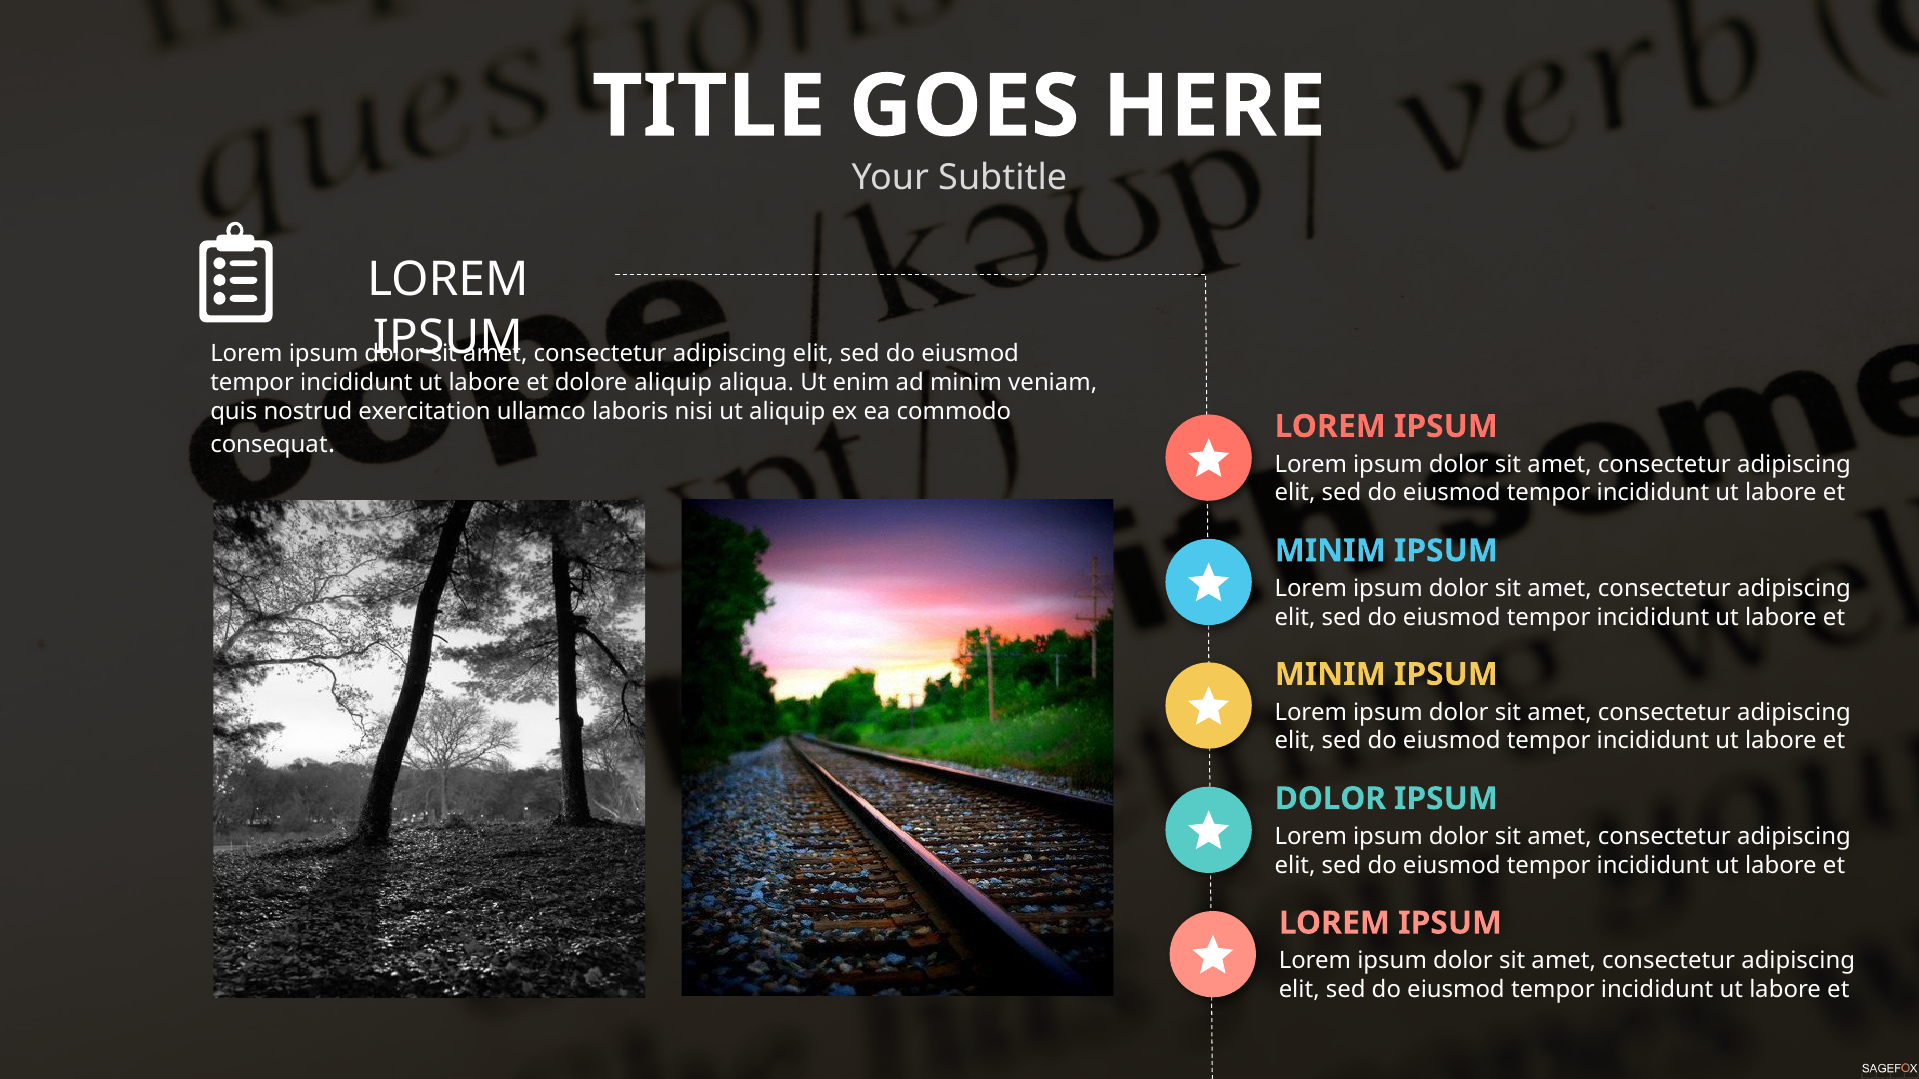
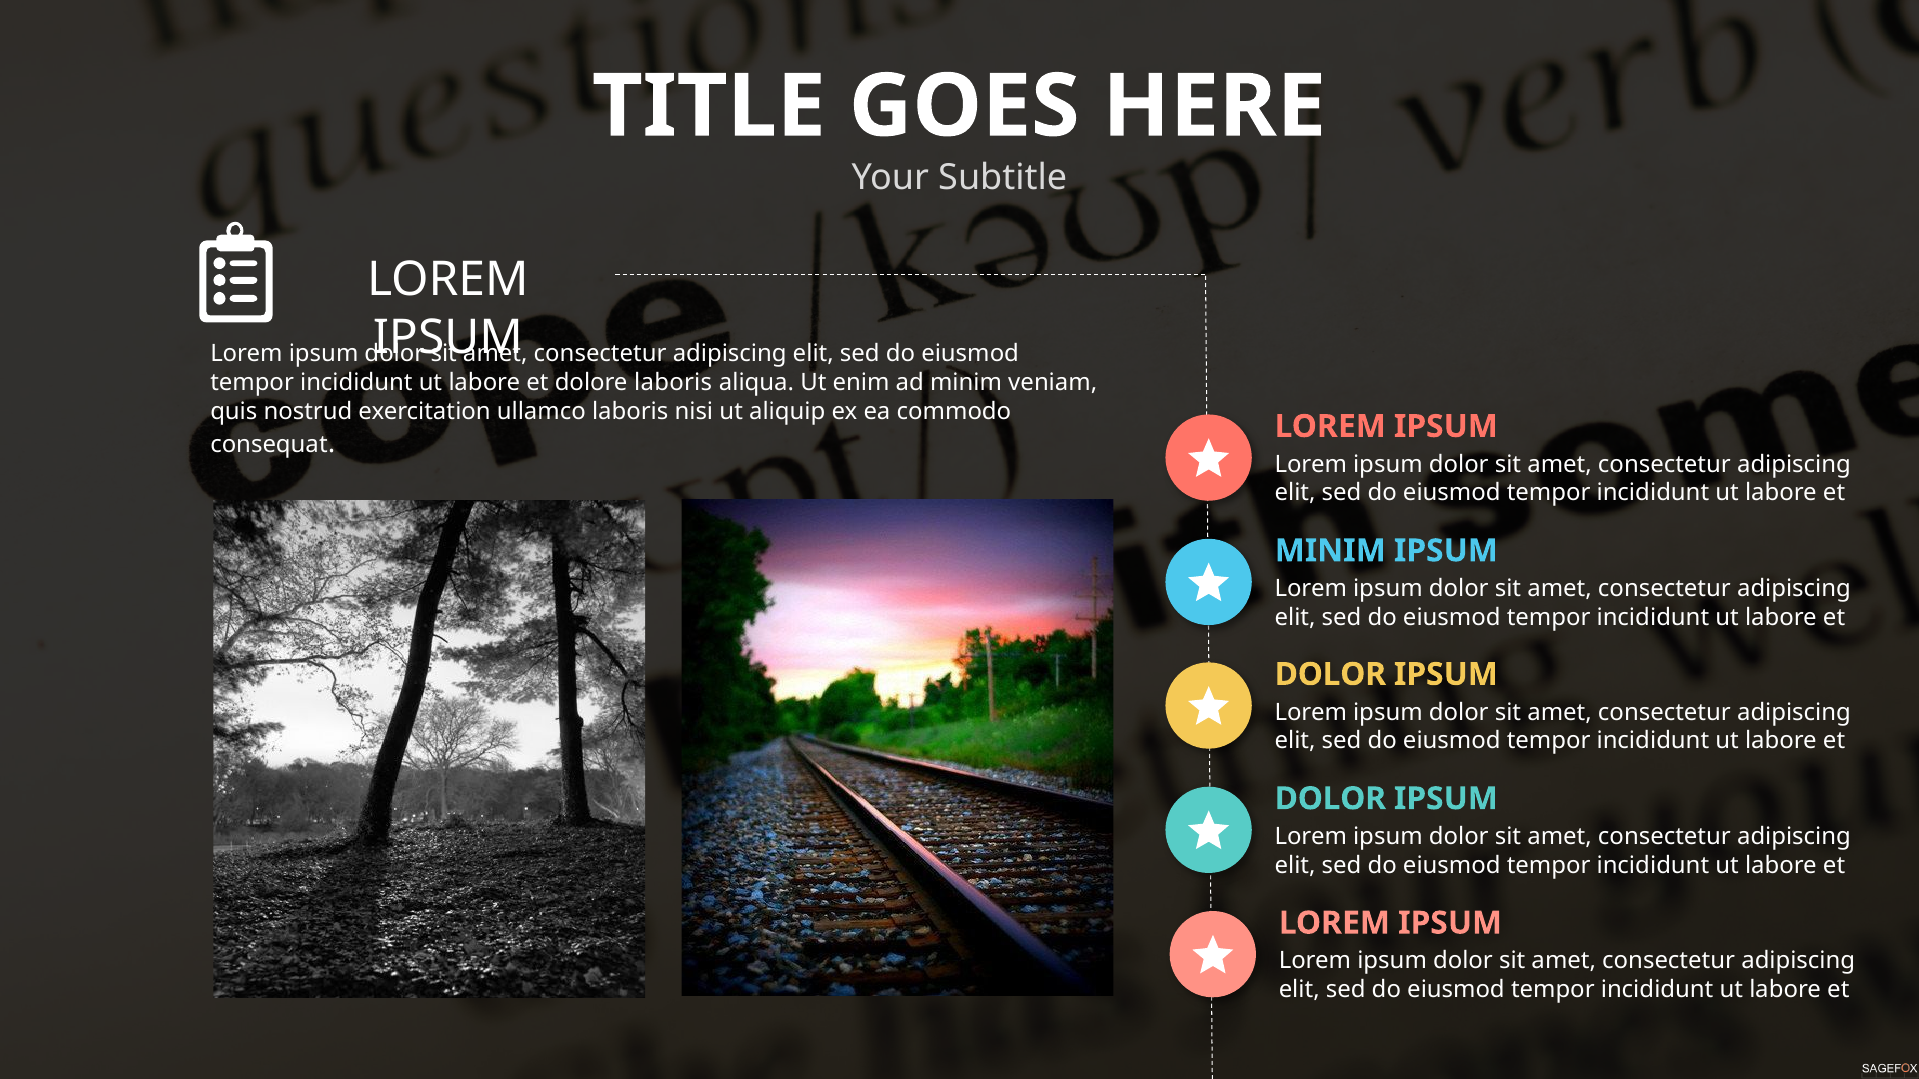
dolore aliquip: aliquip -> laboris
MINIM at (1330, 675): MINIM -> DOLOR
